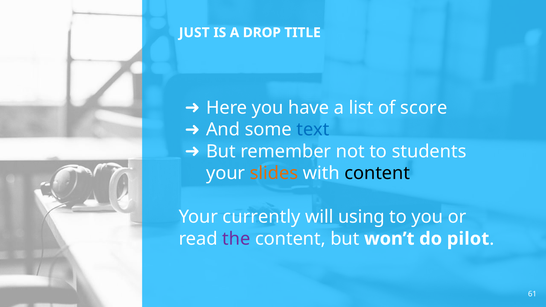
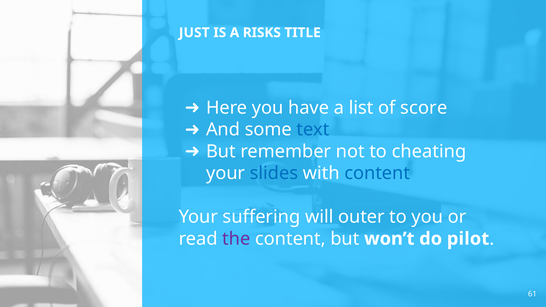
DROP: DROP -> RISKS
students: students -> cheating
slides colour: orange -> blue
content at (377, 173) colour: black -> blue
currently: currently -> suffering
using: using -> outer
